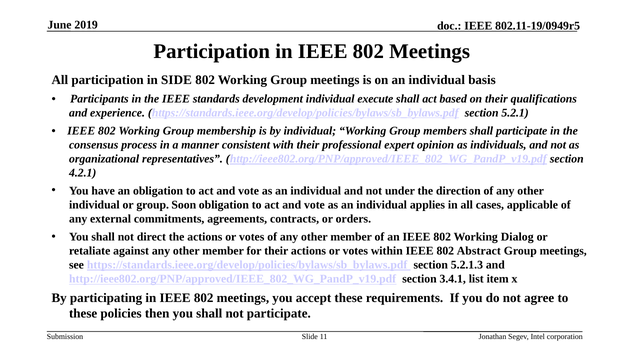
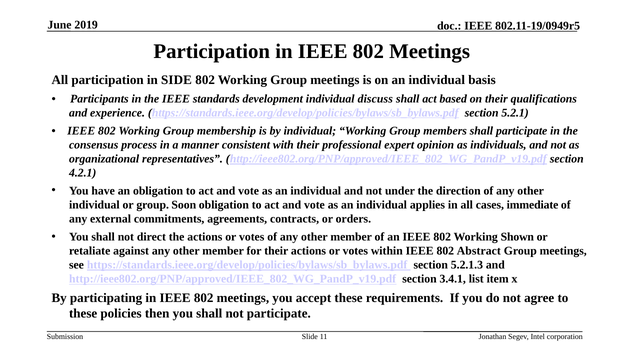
execute: execute -> discuss
applicable: applicable -> immediate
Dialog: Dialog -> Shown
